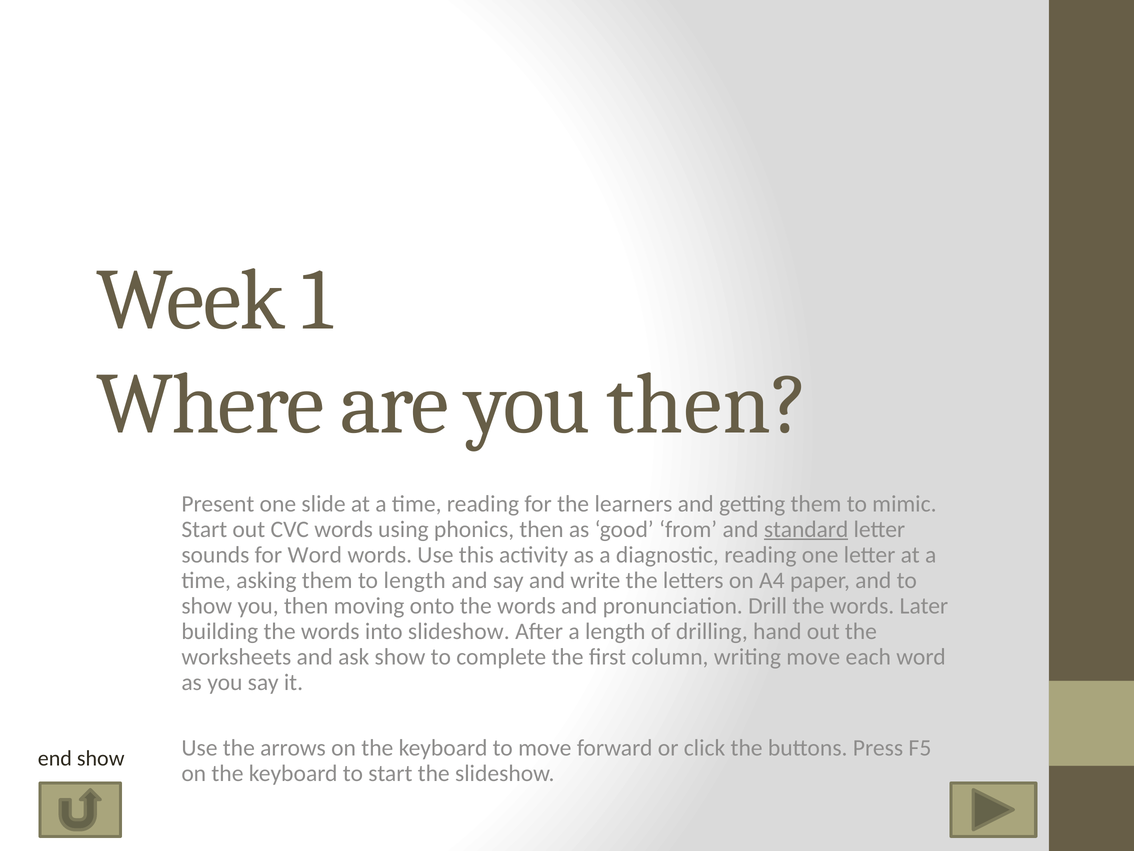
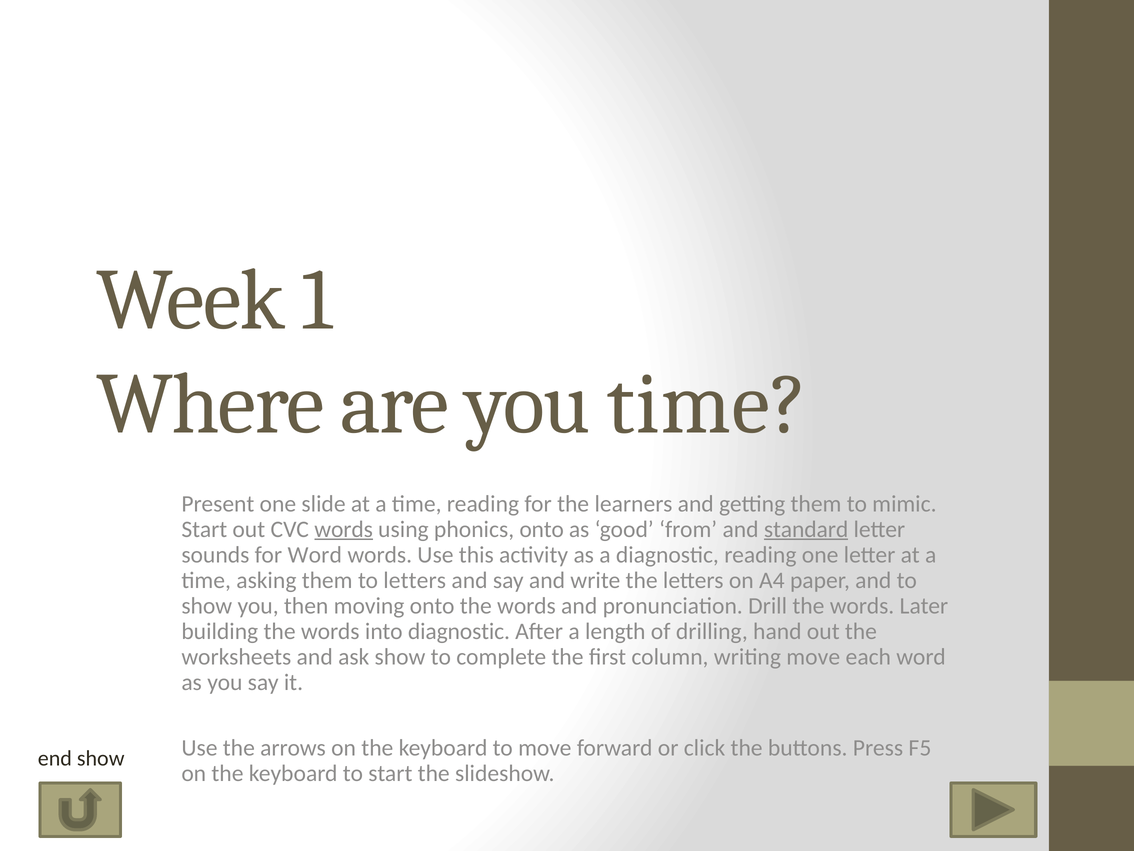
are you then: then -> time
words at (344, 529) underline: none -> present
phonics then: then -> onto
to length: length -> letters
into slideshow: slideshow -> diagnostic
